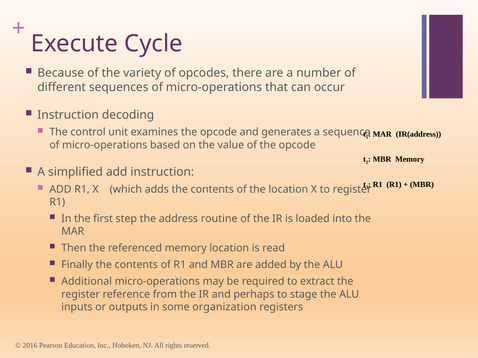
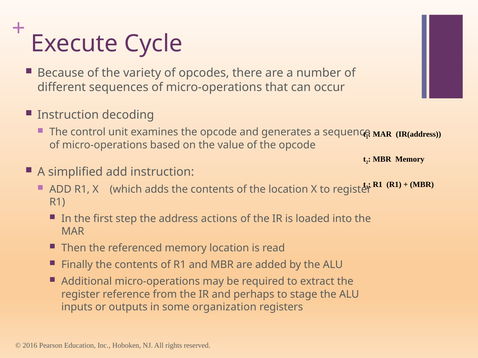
routine: routine -> actions
